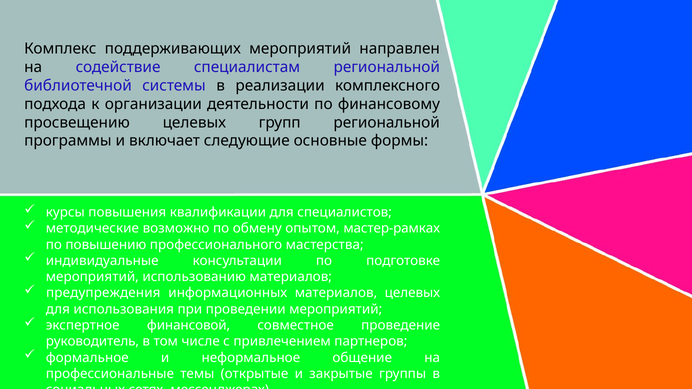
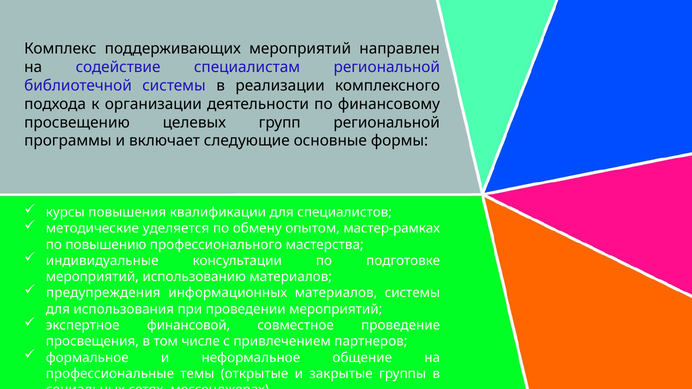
возможно: возможно -> уделяется
материалов целевых: целевых -> системы
руководитель: руководитель -> просвещения
